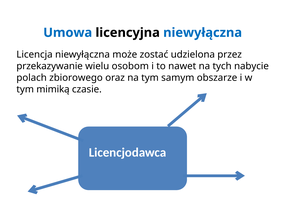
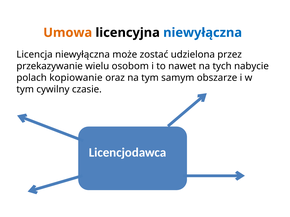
Umowa colour: blue -> orange
zbiorowego: zbiorowego -> kopiowanie
mimiką: mimiką -> cywilny
